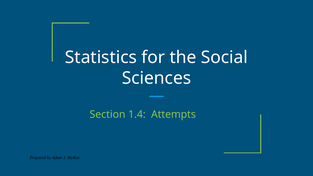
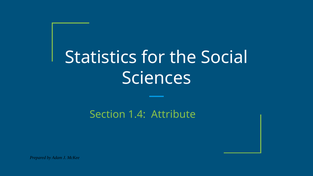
Attempts: Attempts -> Attribute
